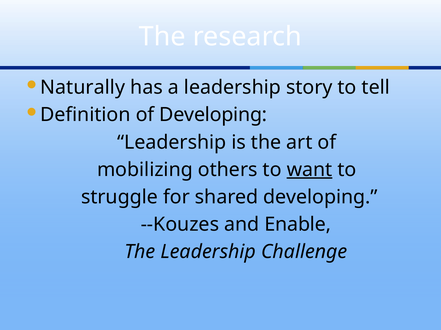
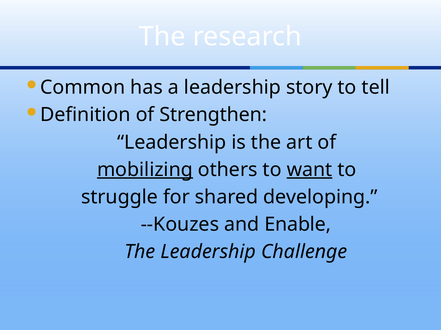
Naturally: Naturally -> Common
of Developing: Developing -> Strengthen
mobilizing underline: none -> present
